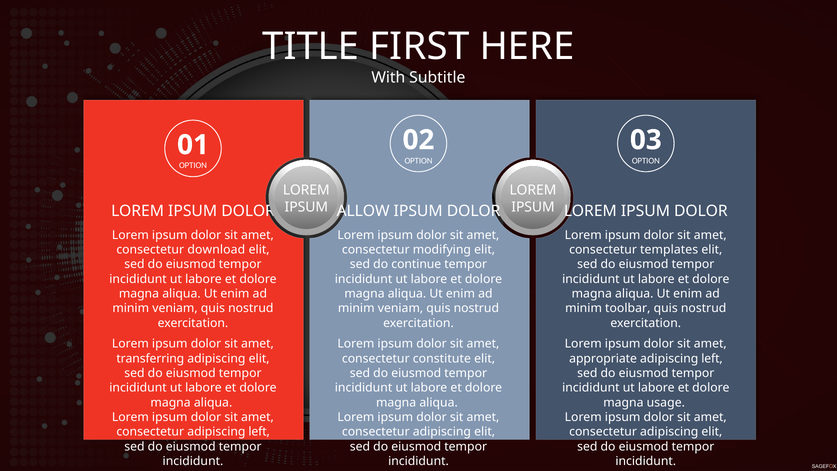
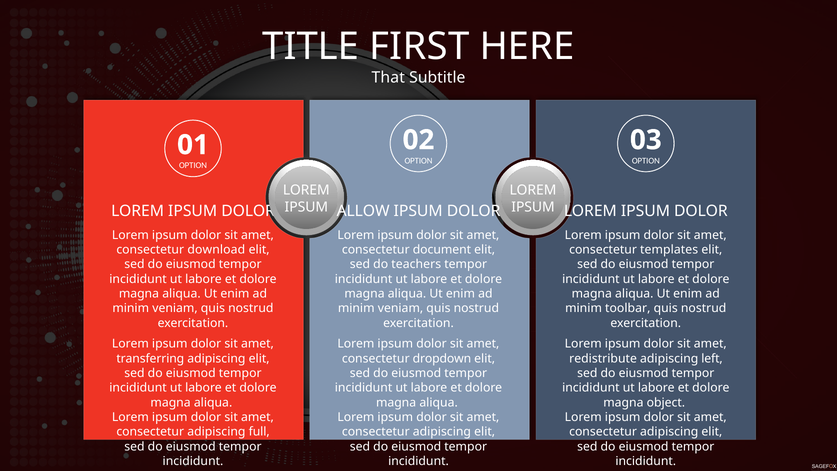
With: With -> That
modifying: modifying -> document
continue: continue -> teachers
constitute: constitute -> dropdown
appropriate: appropriate -> redistribute
usage: usage -> object
consectetur adipiscing left: left -> full
